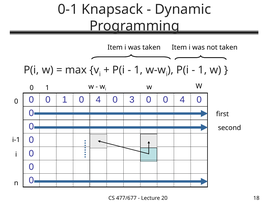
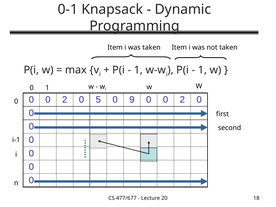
1 at (65, 100): 1 -> 2
4 at (98, 100): 4 -> 5
3: 3 -> 9
4 at (182, 100): 4 -> 2
